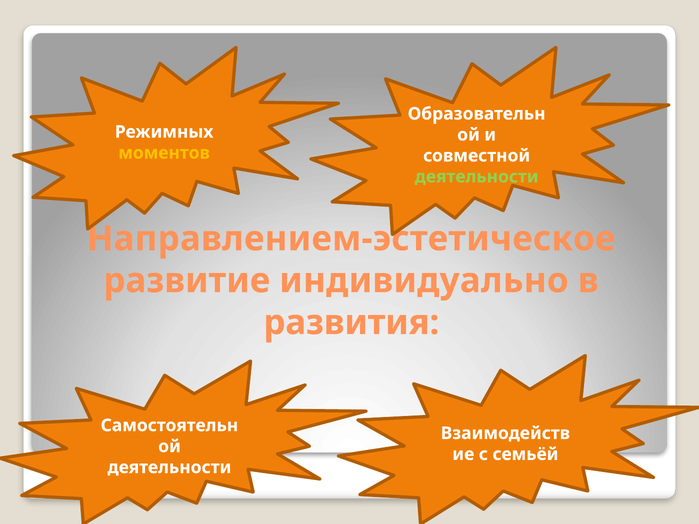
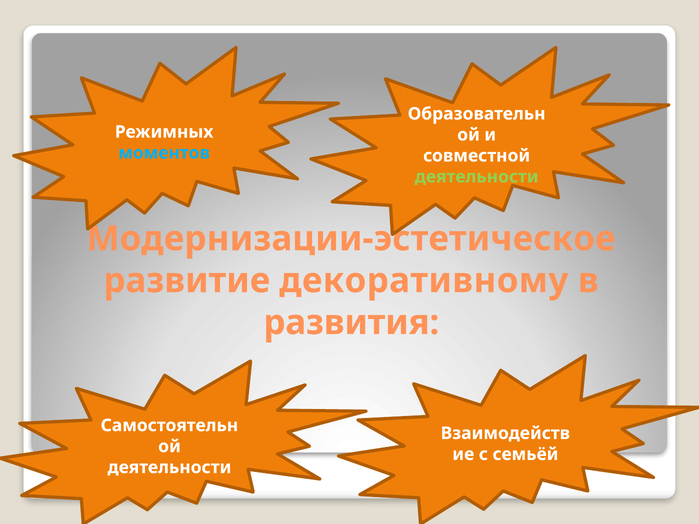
моментов colour: yellow -> light blue
Направлением-эстетическое: Направлением-эстетическое -> Модернизации-эстетическое
индивидуально: индивидуально -> декоративному
